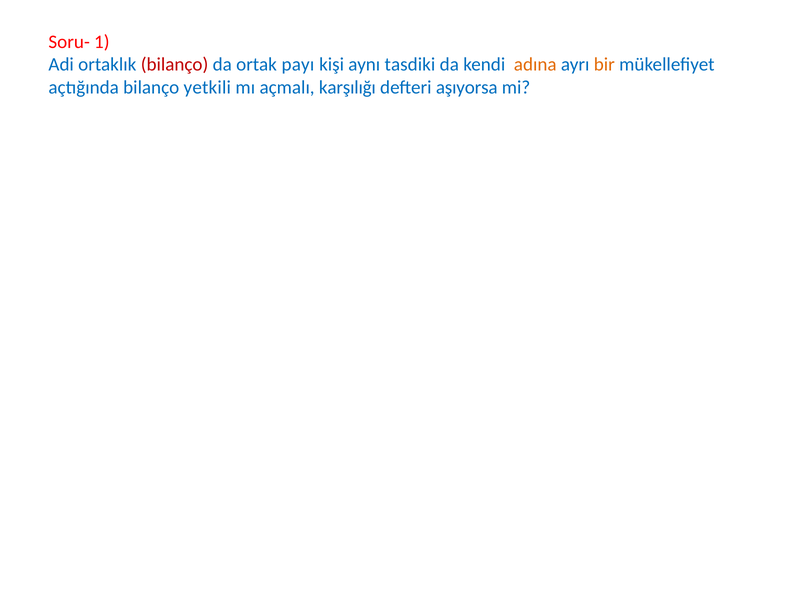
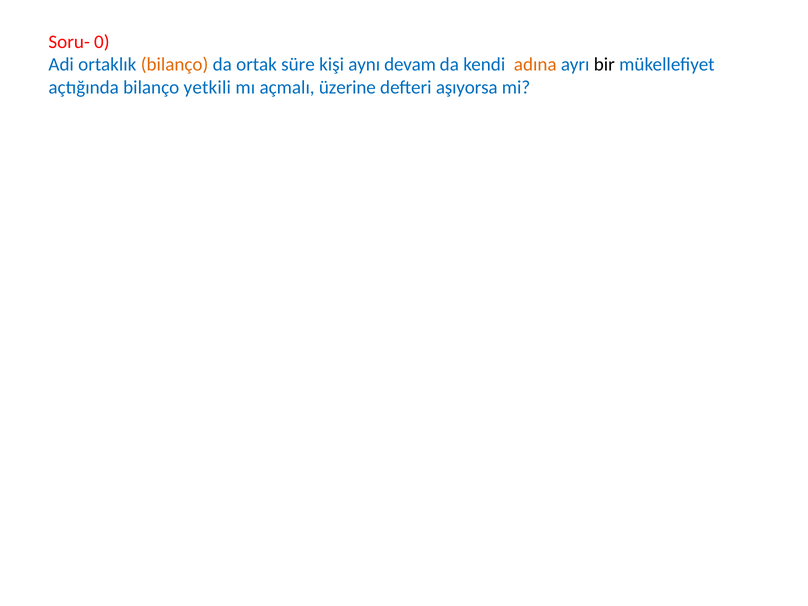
1: 1 -> 0
bilanço at (175, 65) colour: red -> orange
payı: payı -> süre
tasdiki: tasdiki -> devam
bir colour: orange -> black
karşılığı: karşılığı -> üzerine
